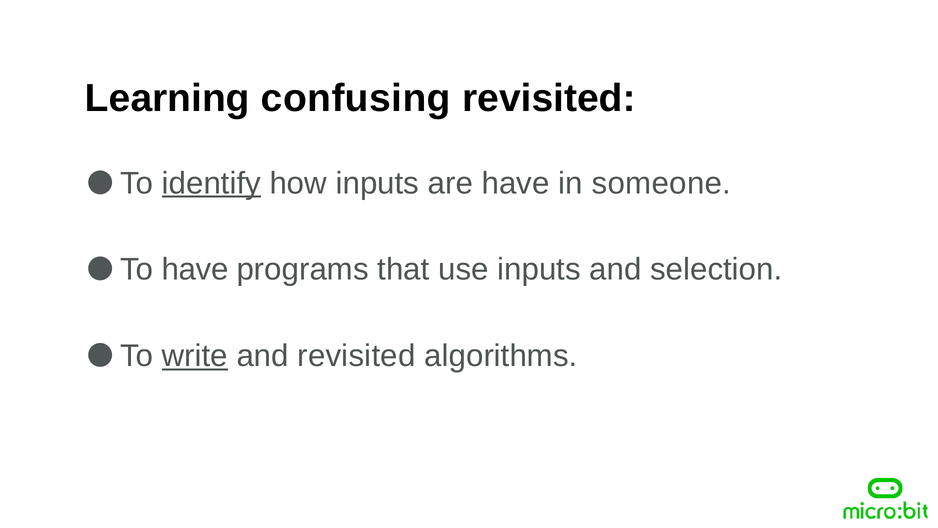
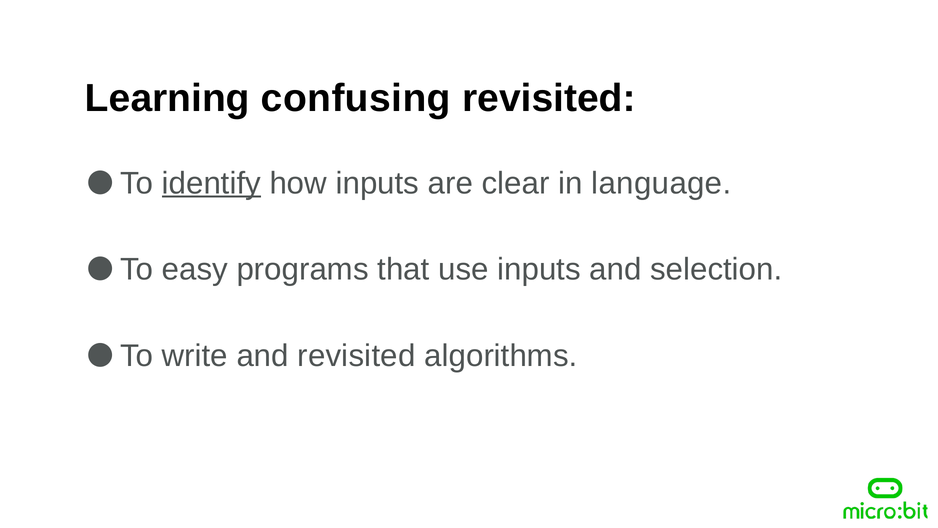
are have: have -> clear
someone: someone -> language
To have: have -> easy
write underline: present -> none
